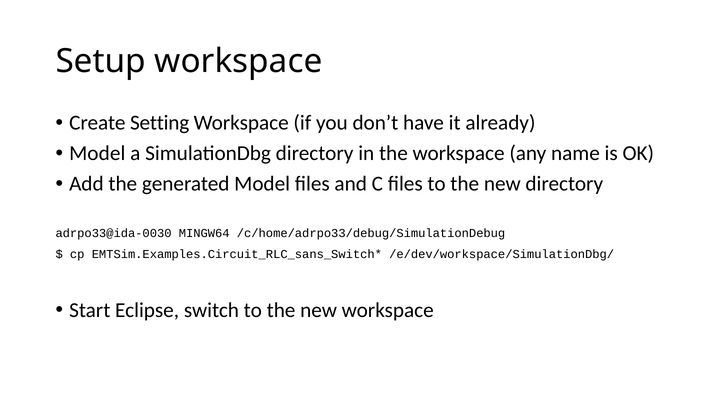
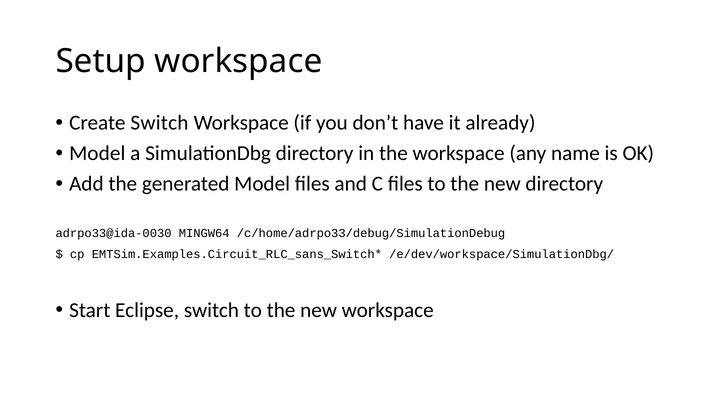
Create Setting: Setting -> Switch
